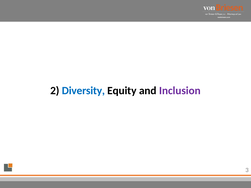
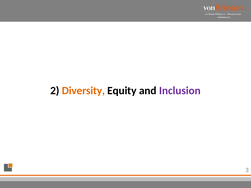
Diversity colour: blue -> orange
